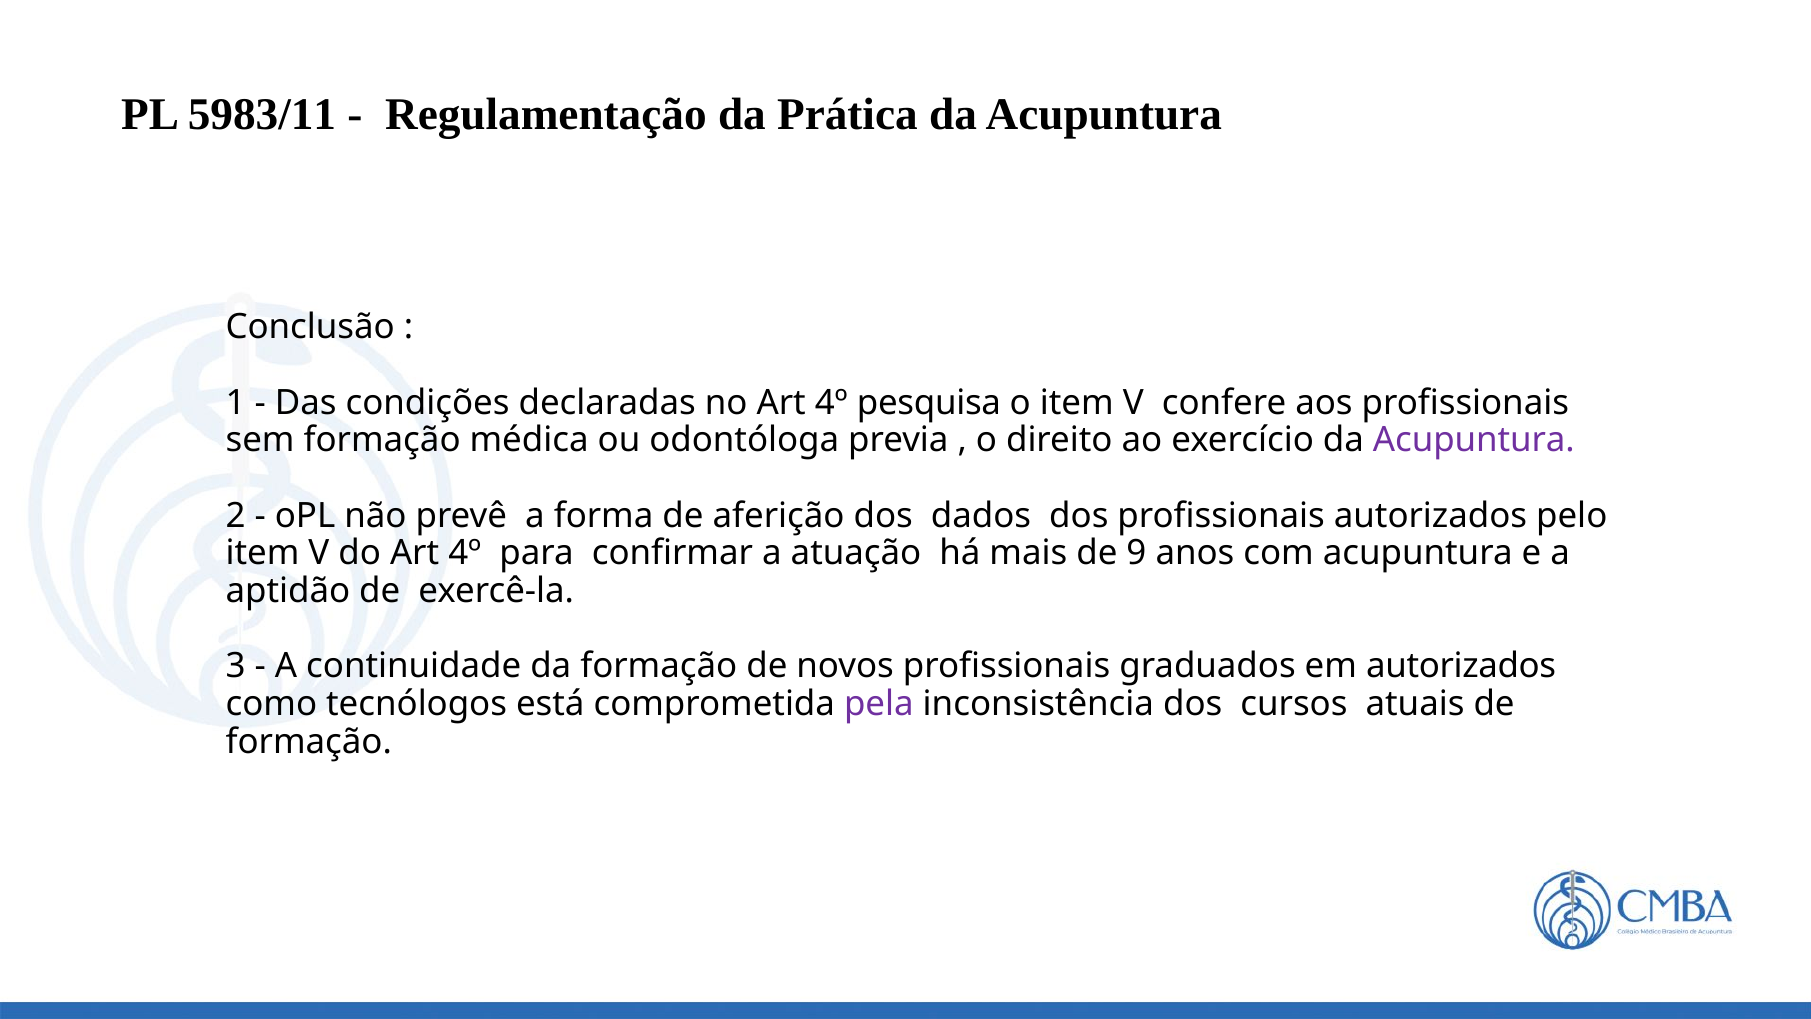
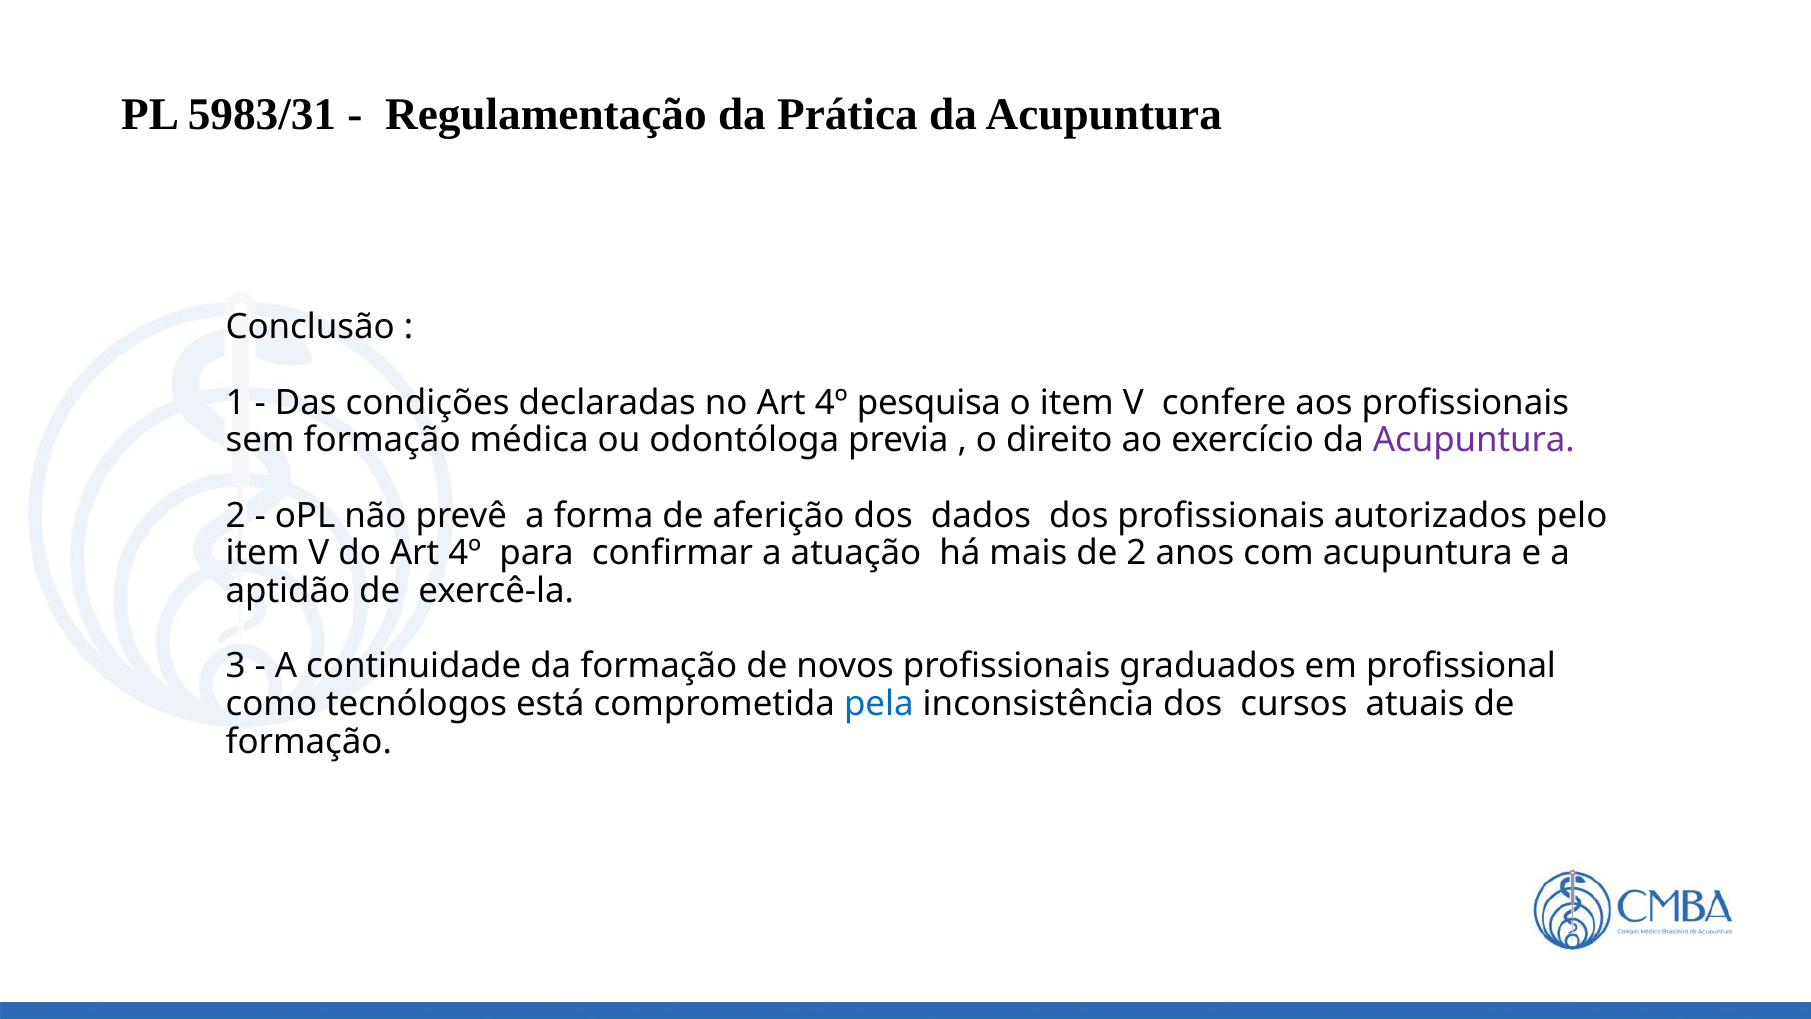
5983/11: 5983/11 -> 5983/31
de 9: 9 -> 2
em autorizados: autorizados -> profissional
pela colour: purple -> blue
